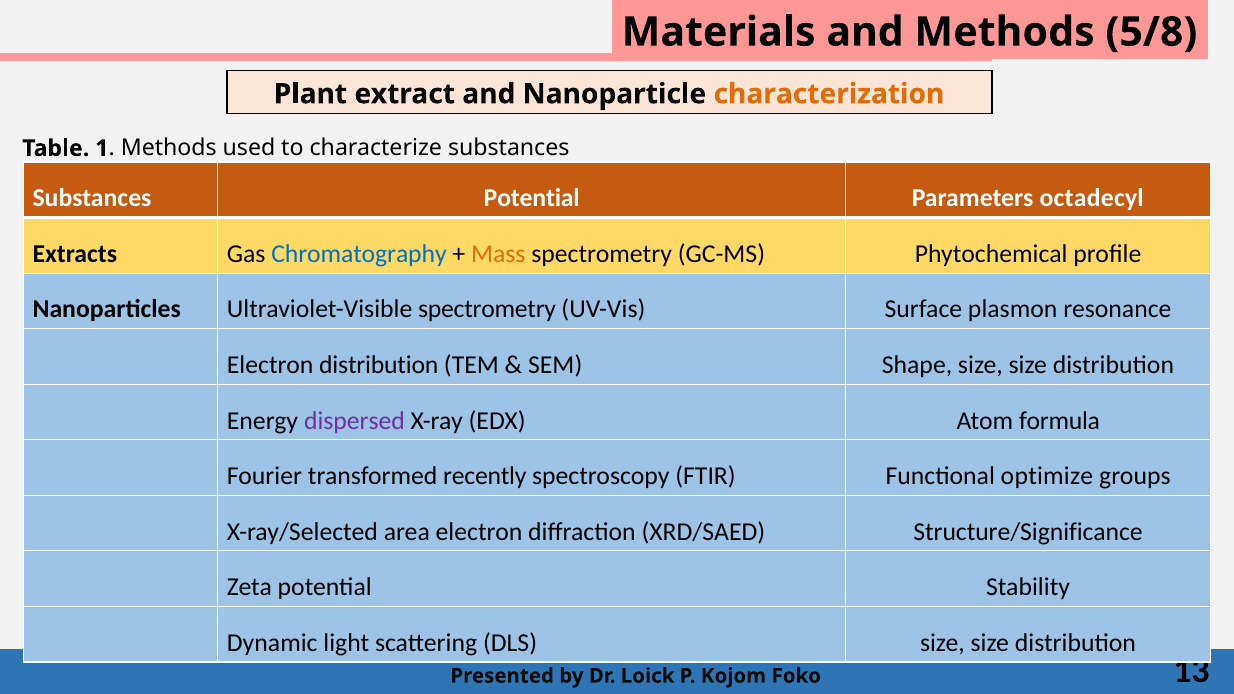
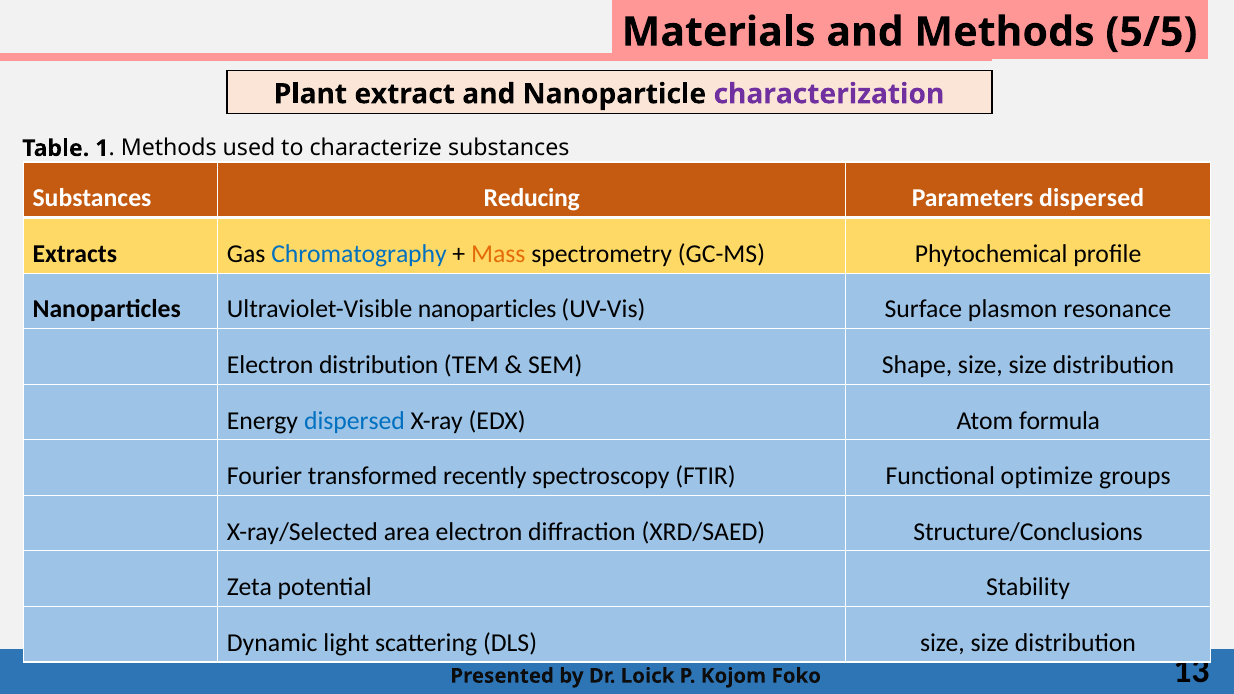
5/8: 5/8 -> 5/5
characterization colour: orange -> purple
Substances Potential: Potential -> Reducing
Parameters octadecyl: octadecyl -> dispersed
Ultraviolet-Visible spectrometry: spectrometry -> nanoparticles
dispersed at (354, 421) colour: purple -> blue
Structure/Significance: Structure/Significance -> Structure/Conclusions
